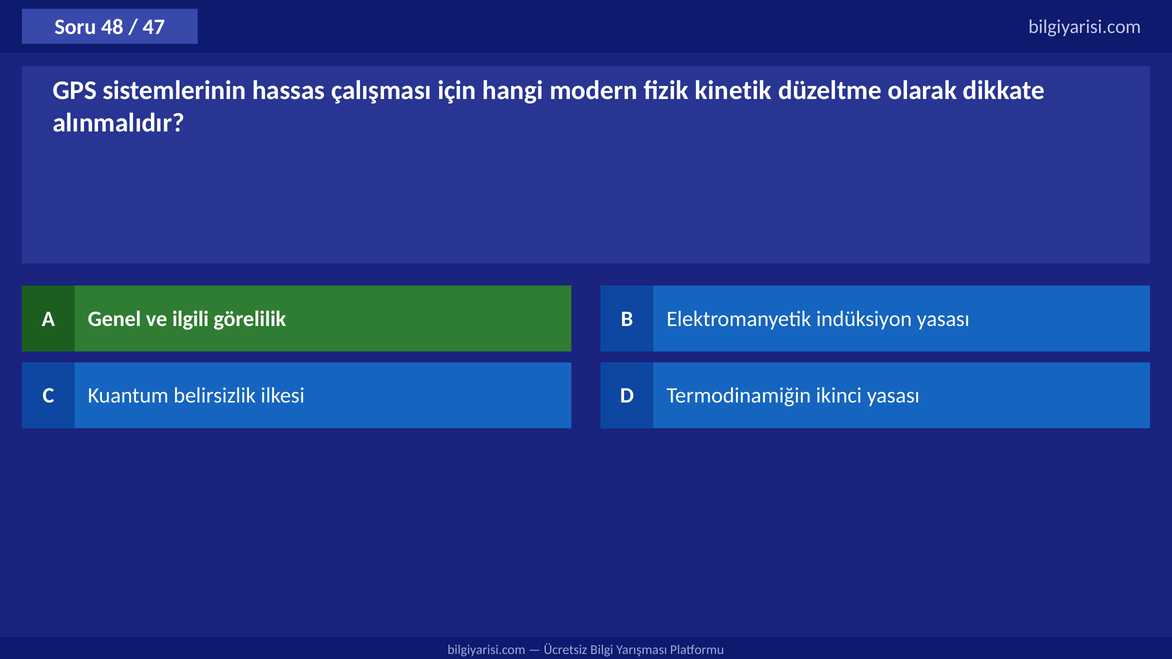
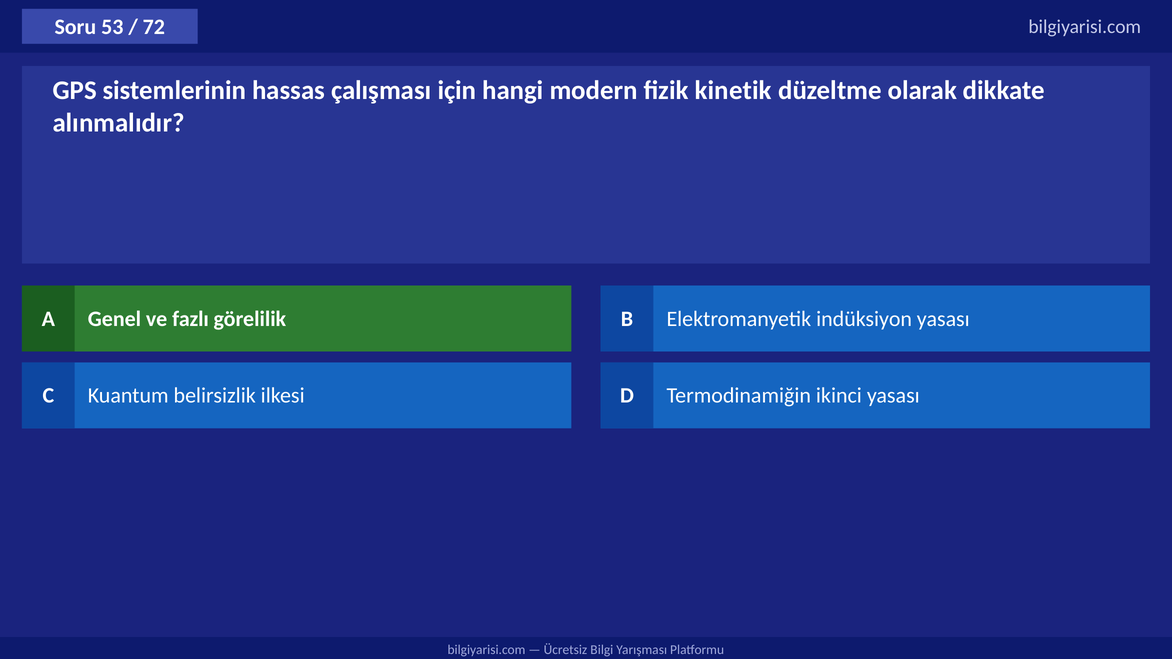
48: 48 -> 53
47: 47 -> 72
ilgili: ilgili -> fazlı
